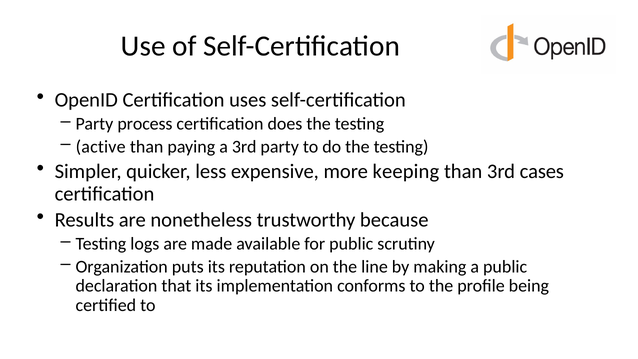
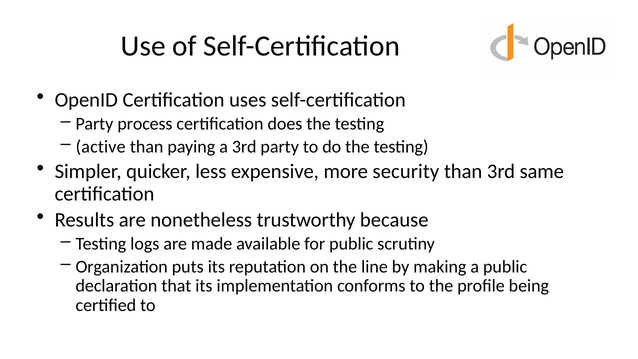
keeping: keeping -> security
cases: cases -> same
